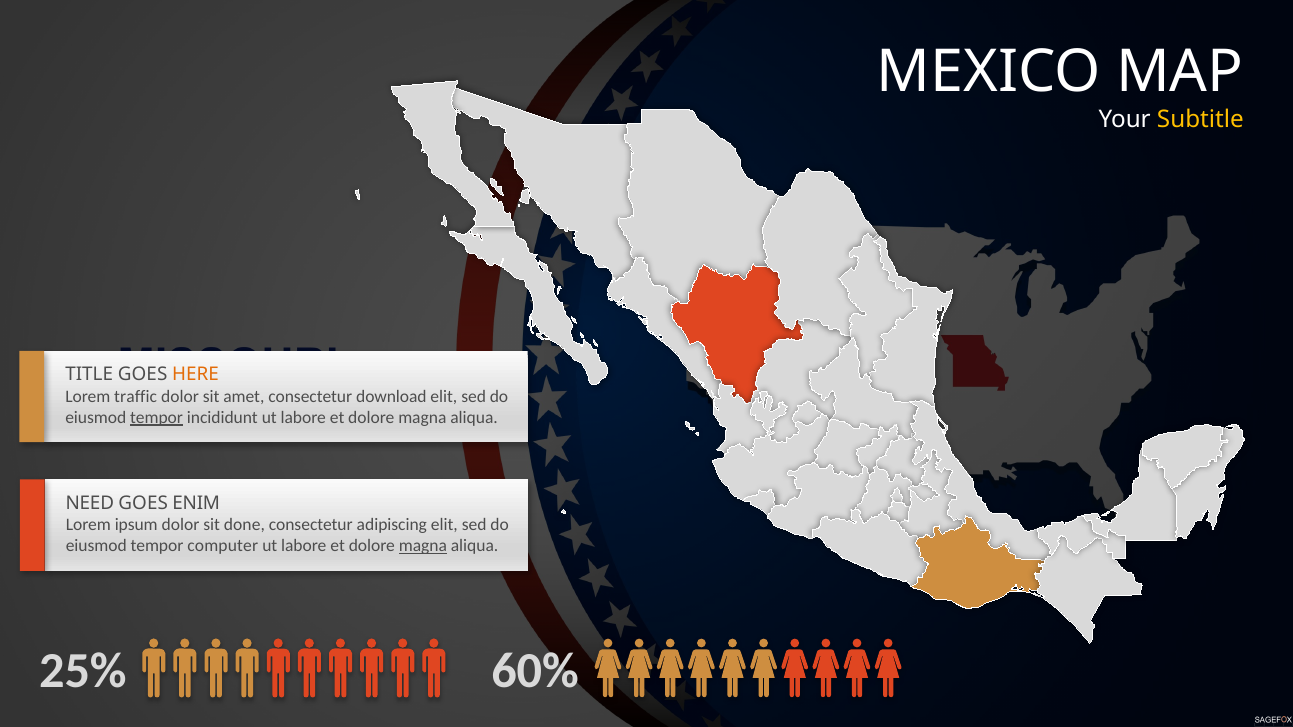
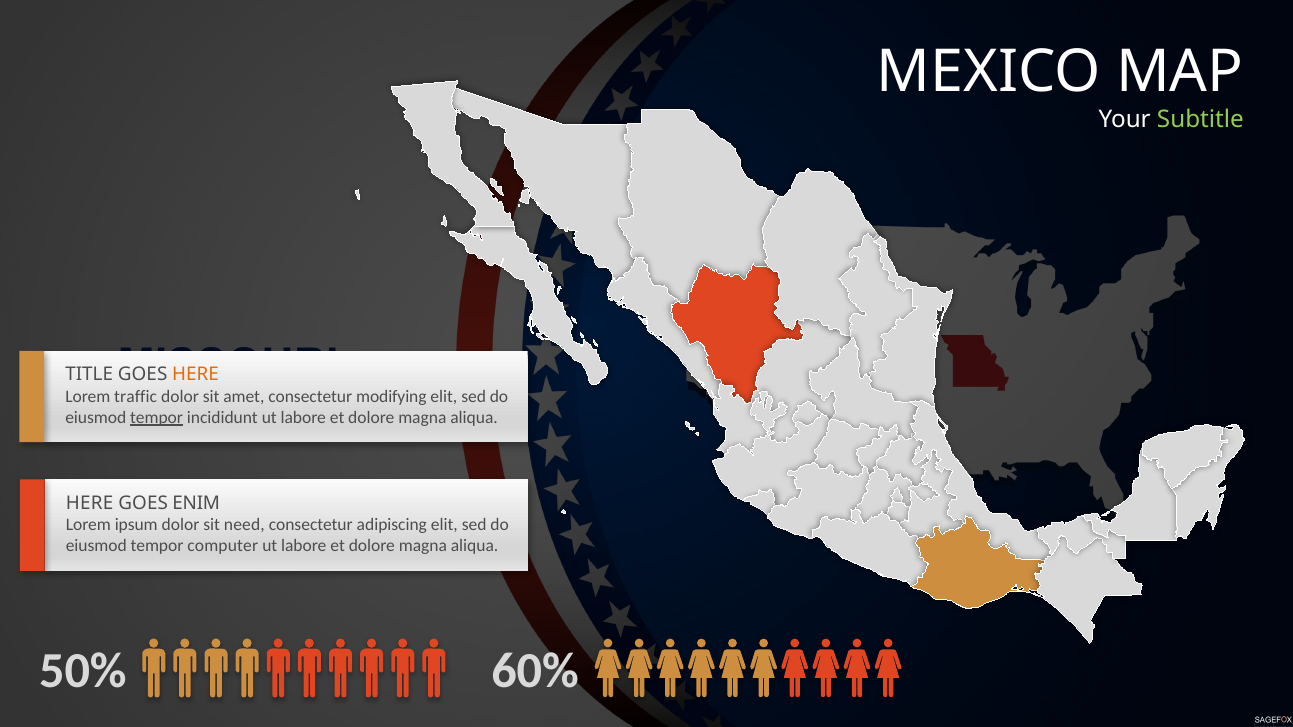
Subtitle colour: yellow -> light green
download: download -> modifying
NEED at (90, 504): NEED -> HERE
done: done -> need
magna at (423, 546) underline: present -> none
25%: 25% -> 50%
